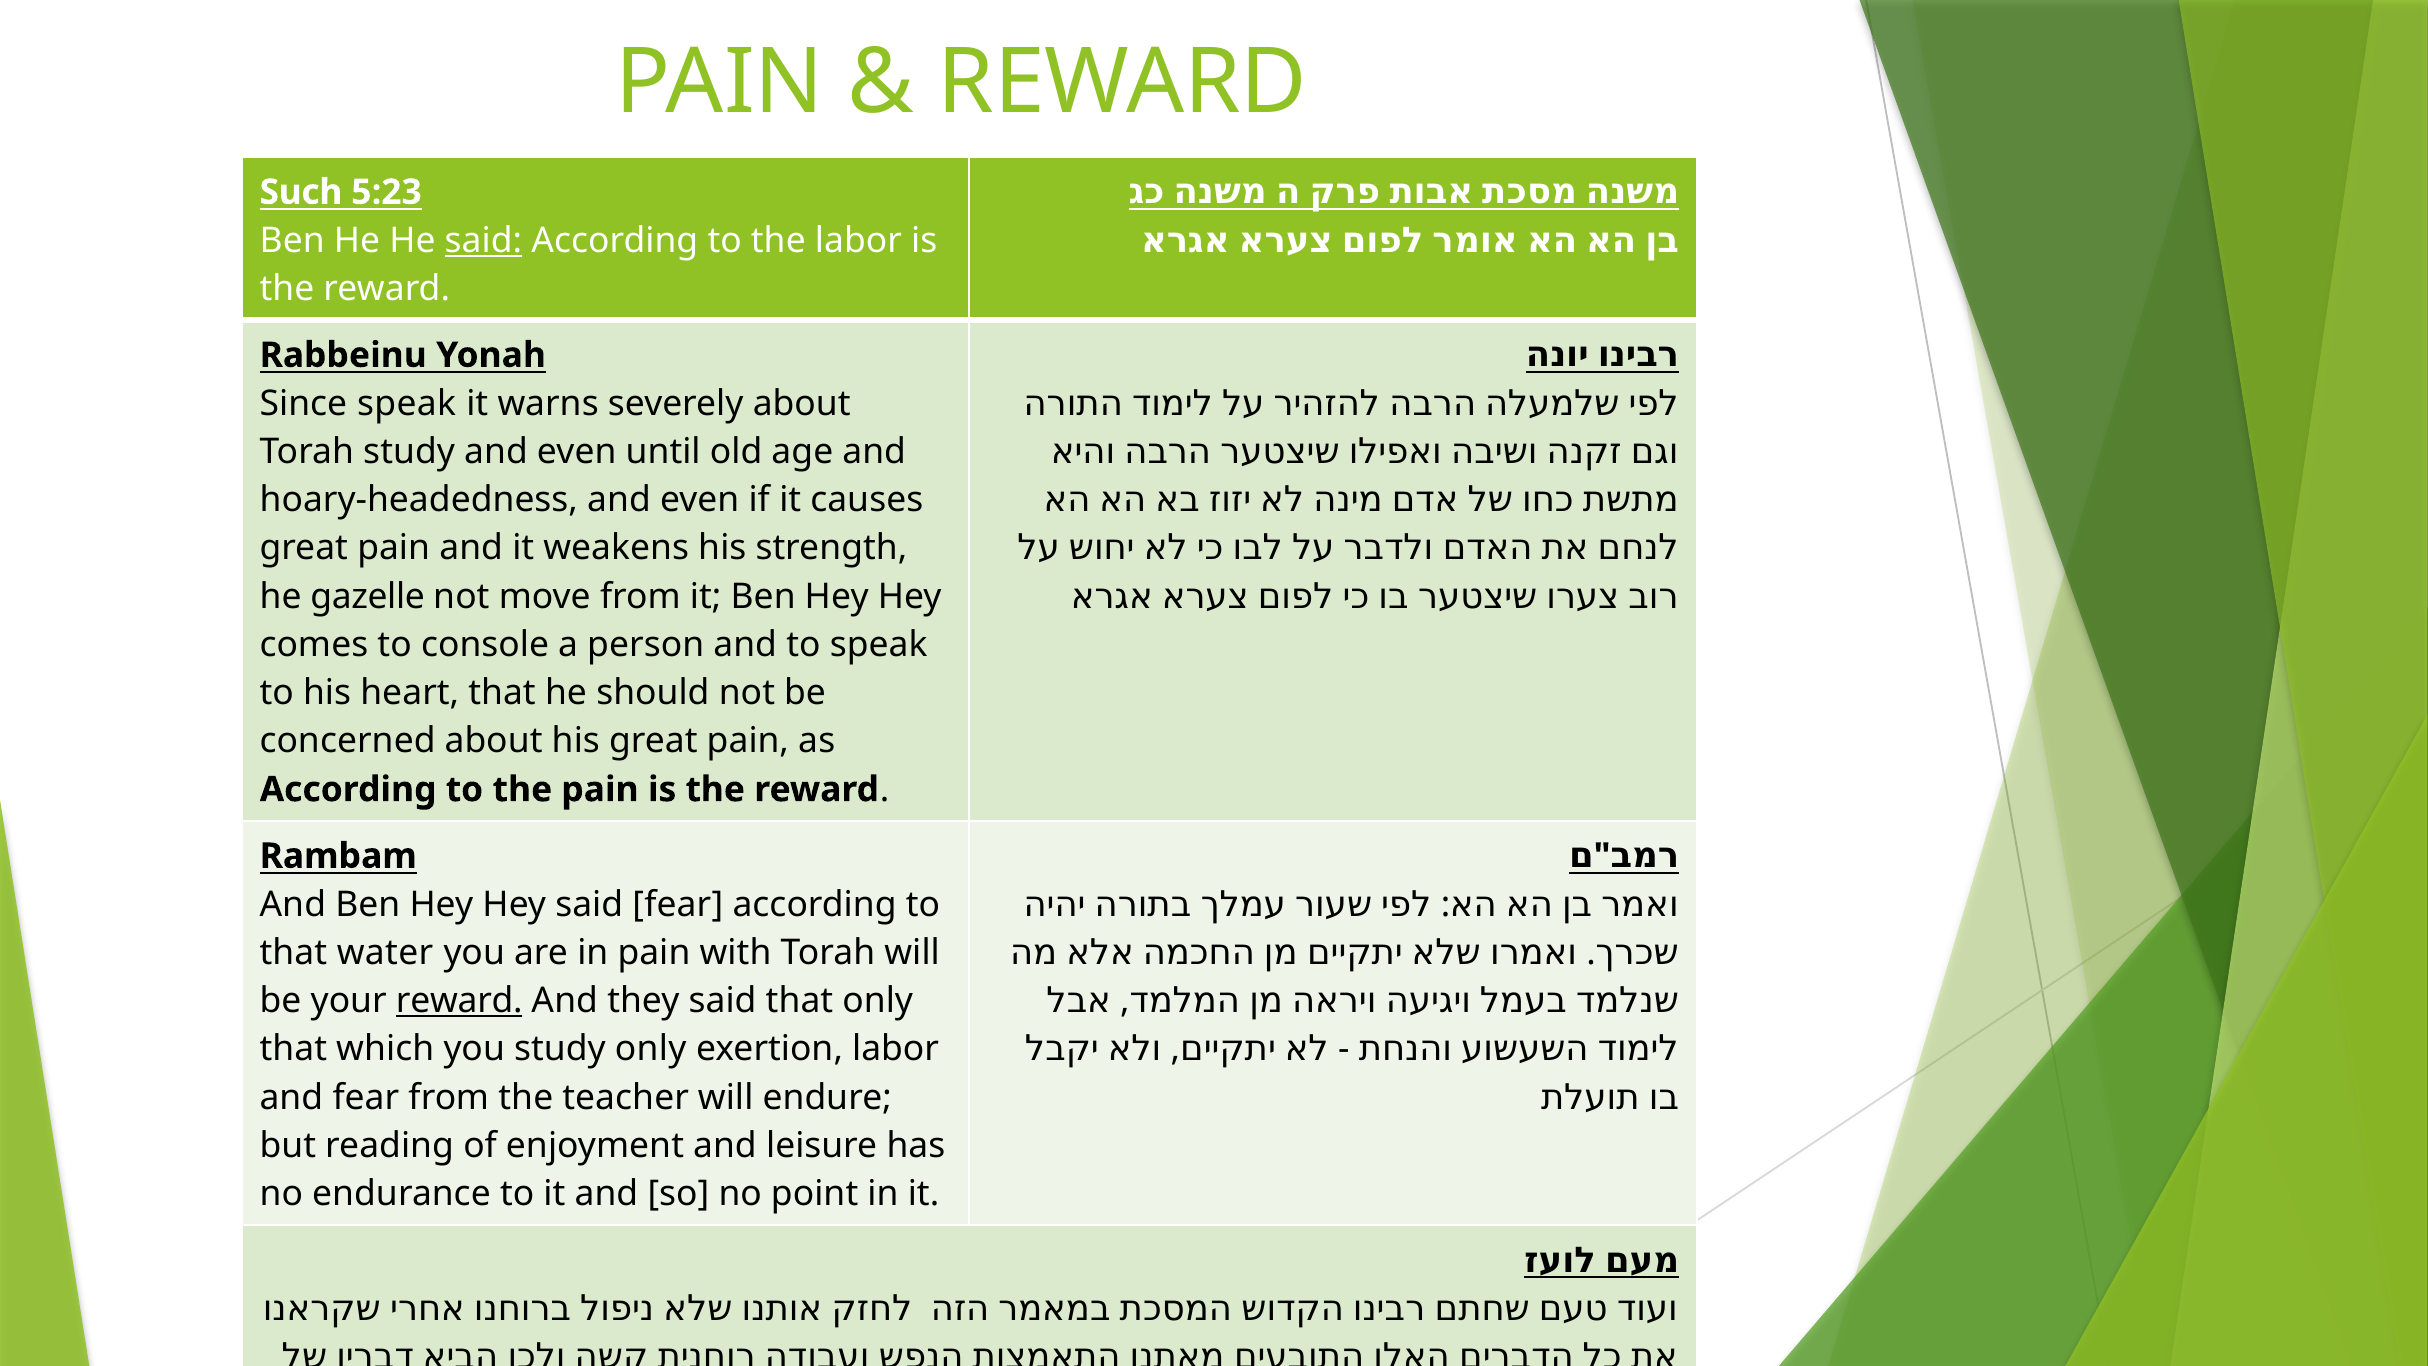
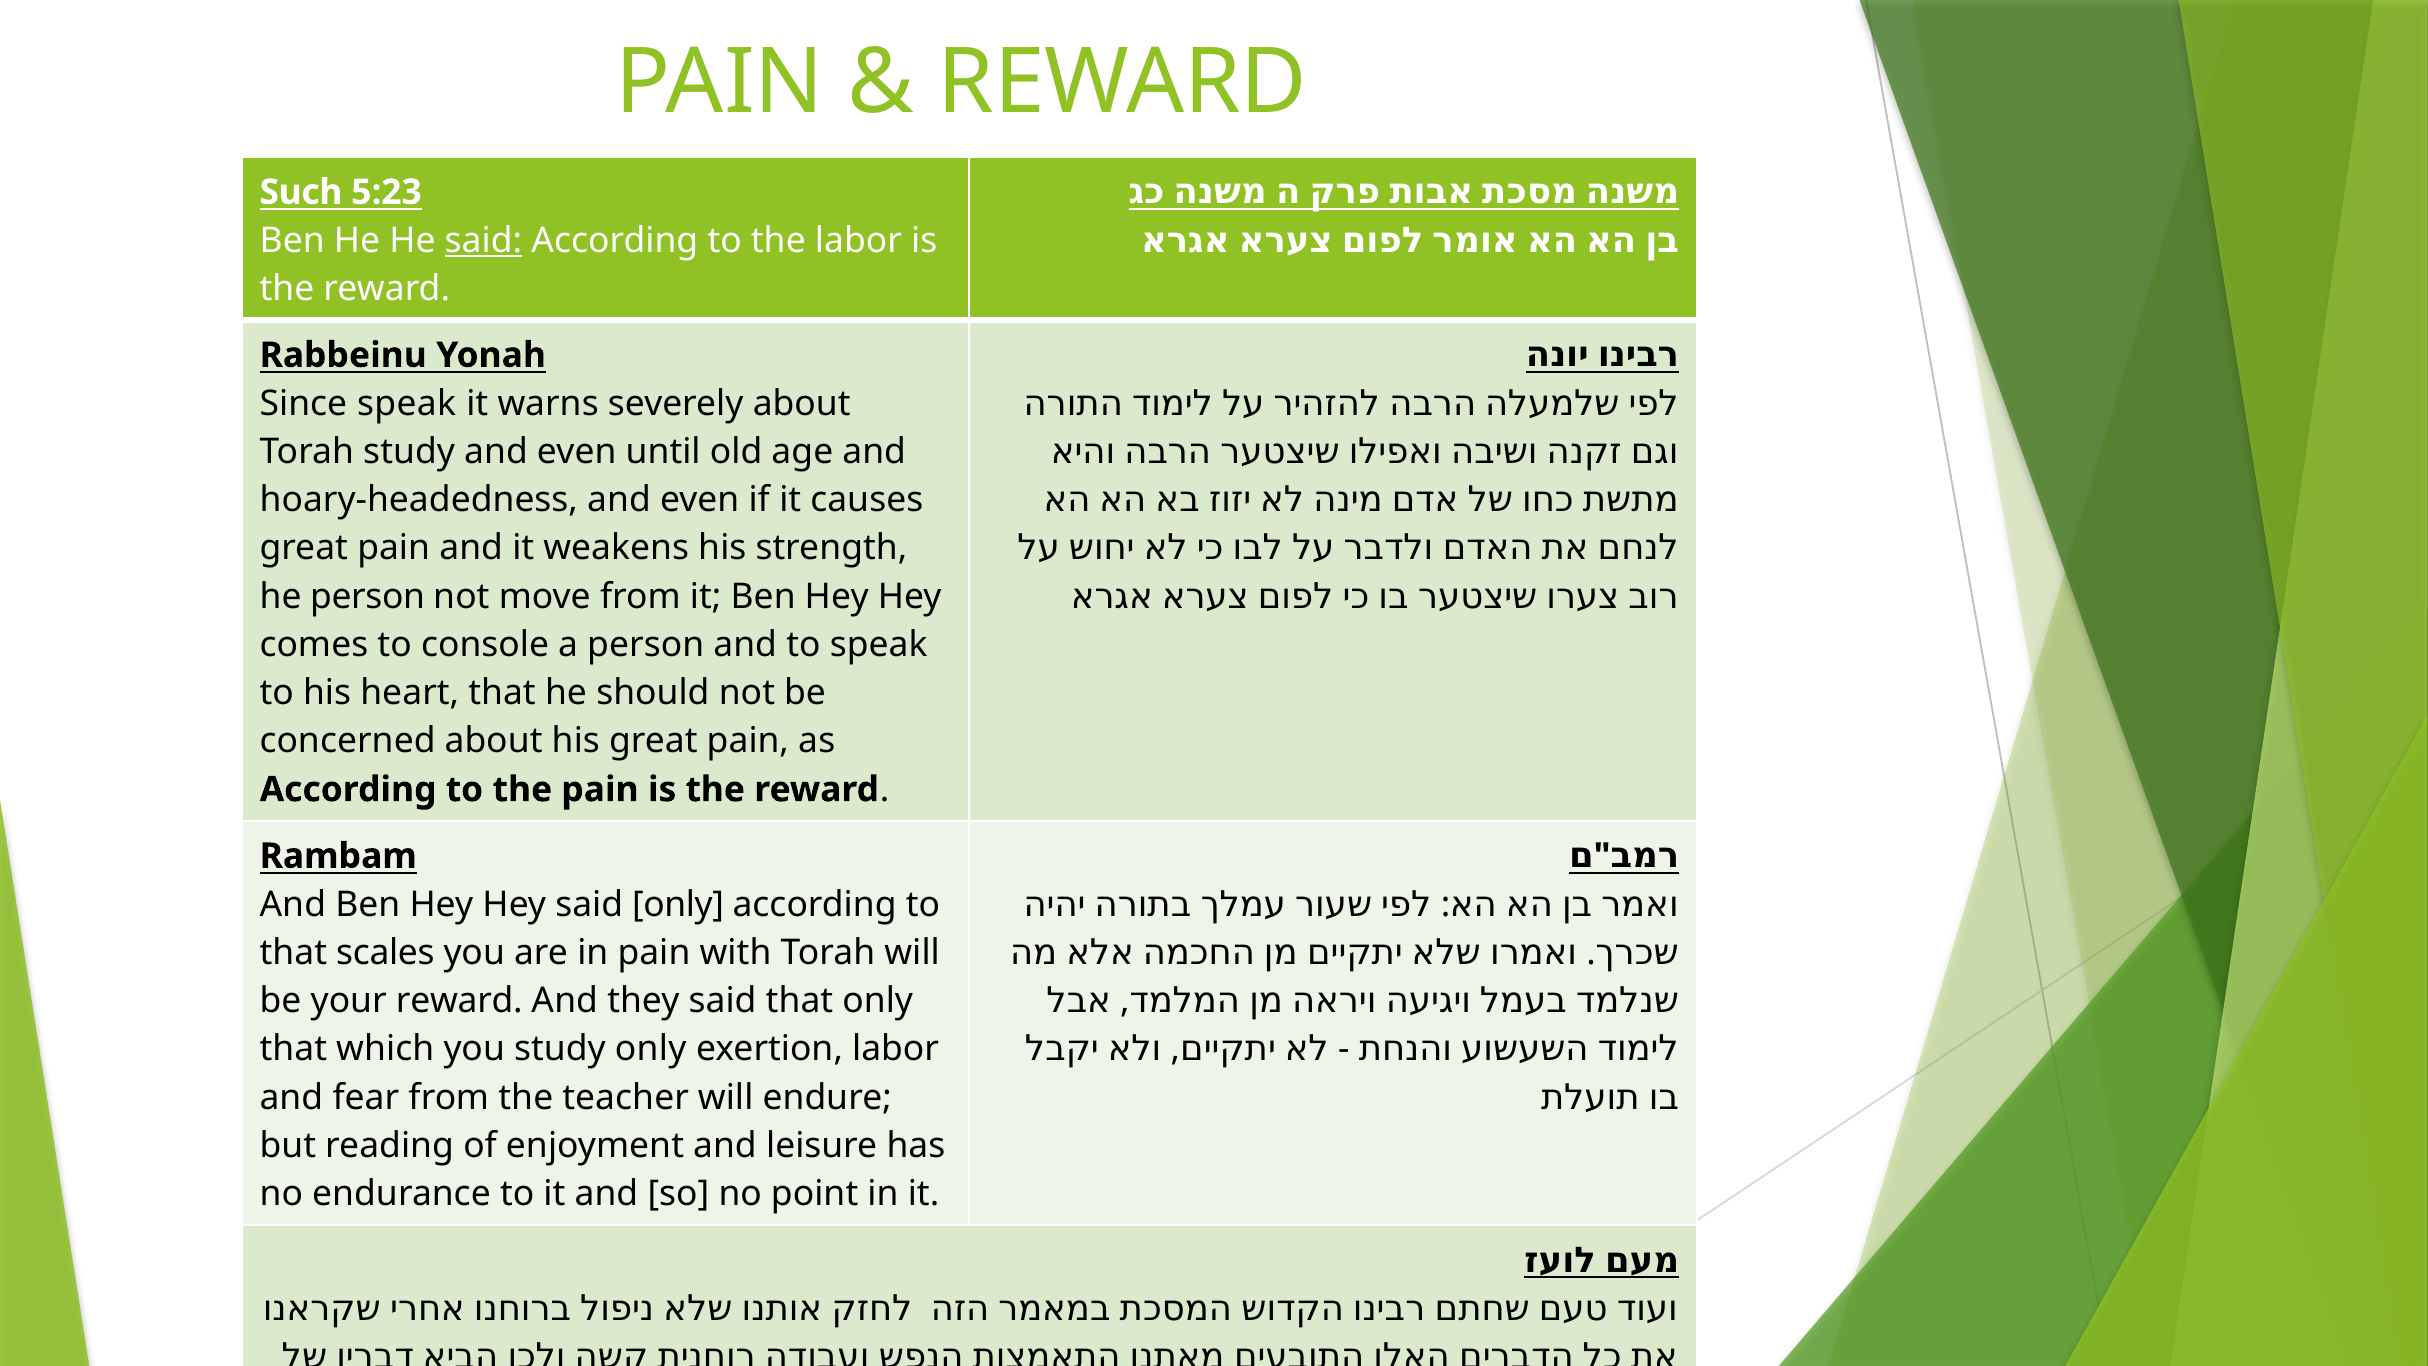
he gazelle: gazelle -> person
said fear: fear -> only
water: water -> scales
reward at (459, 1001) underline: present -> none
